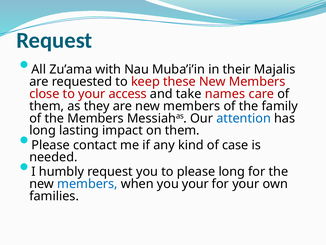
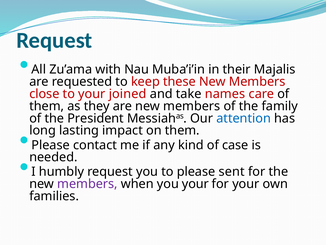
access: access -> joined
the Members: Members -> President
please long: long -> sent
members at (87, 184) colour: blue -> purple
